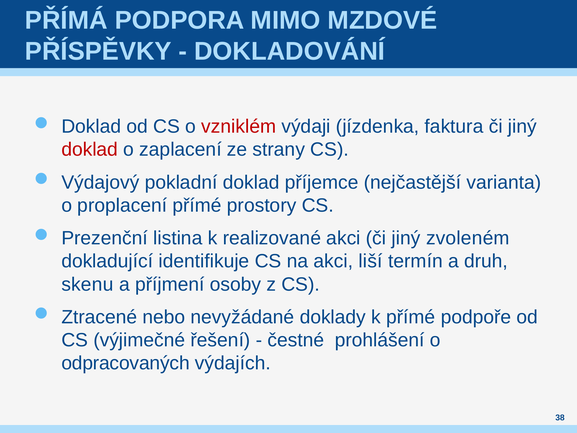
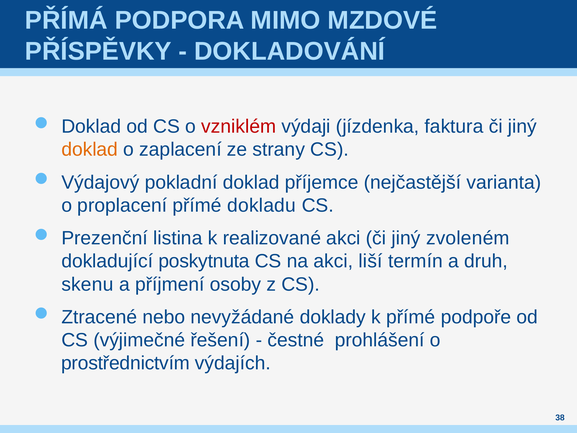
doklad at (90, 150) colour: red -> orange
prostory: prostory -> dokladu
identifikuje: identifikuje -> poskytnuta
odpracovaných: odpracovaných -> prostřednictvím
